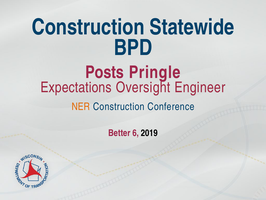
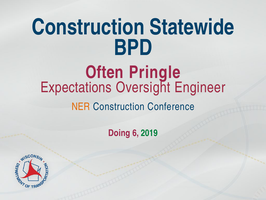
Posts: Posts -> Often
Better: Better -> Doing
2019 colour: black -> green
